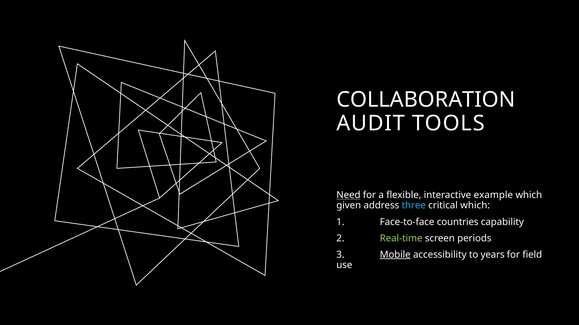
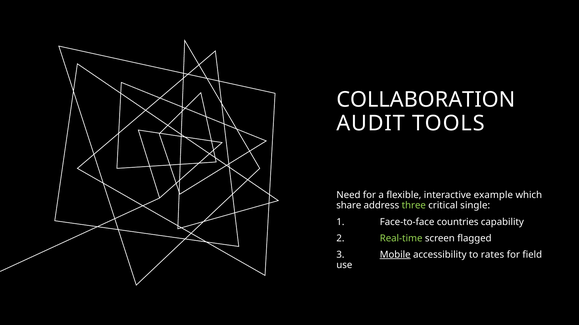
Need underline: present -> none
given: given -> share
three colour: light blue -> light green
critical which: which -> single
periods: periods -> flagged
years: years -> rates
